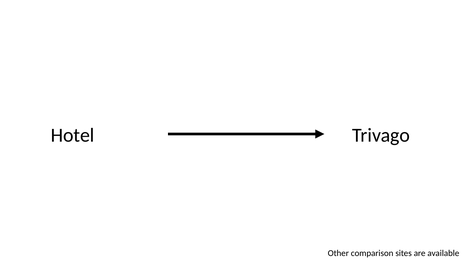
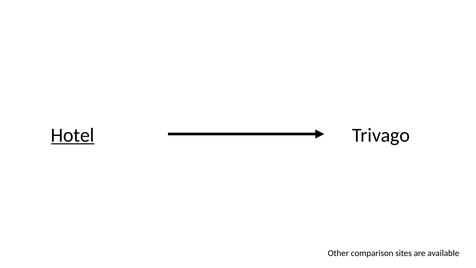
Hotel underline: none -> present
